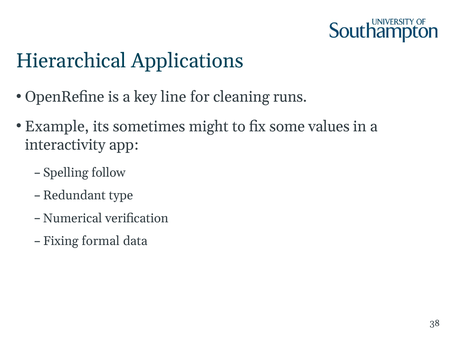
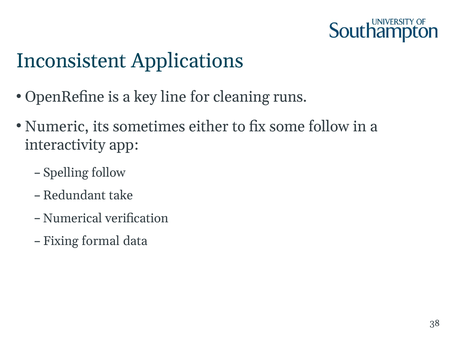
Hierarchical: Hierarchical -> Inconsistent
Example: Example -> Numeric
might: might -> either
some values: values -> follow
type: type -> take
